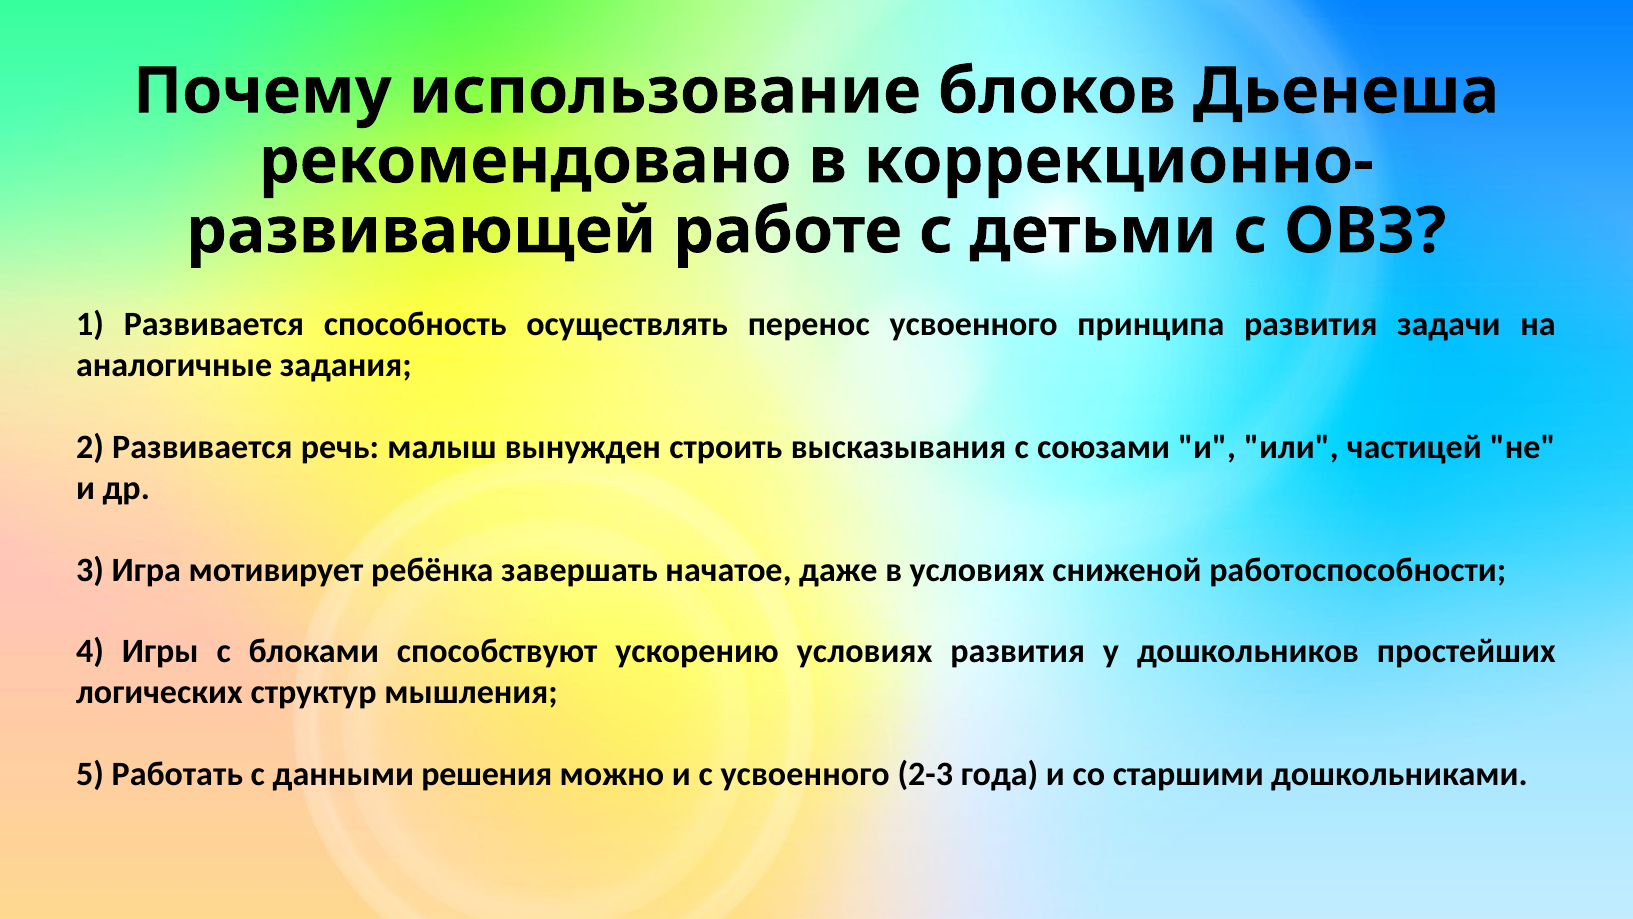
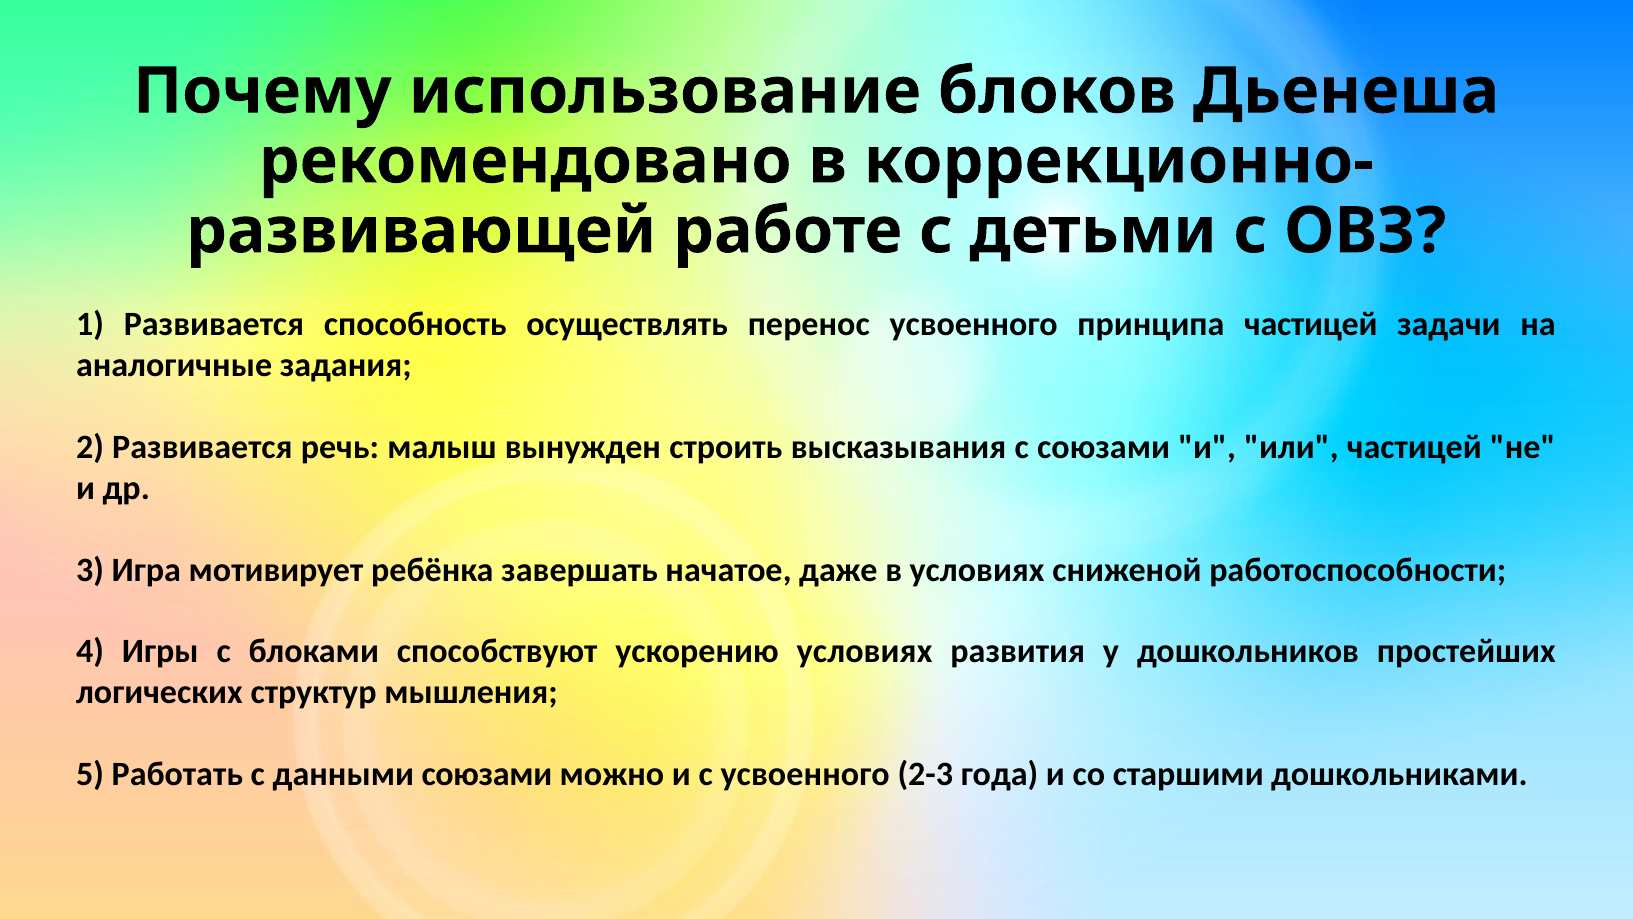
принципа развития: развития -> частицей
данными решения: решения -> союзами
